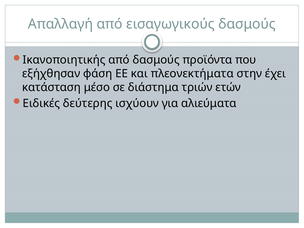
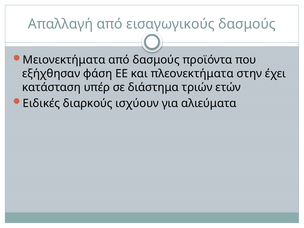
Ικανοποιητικής: Ικανοποιητικής -> Μειονεκτήματα
μέσο: μέσο -> υπέρ
δεύτερης: δεύτερης -> διαρκούς
